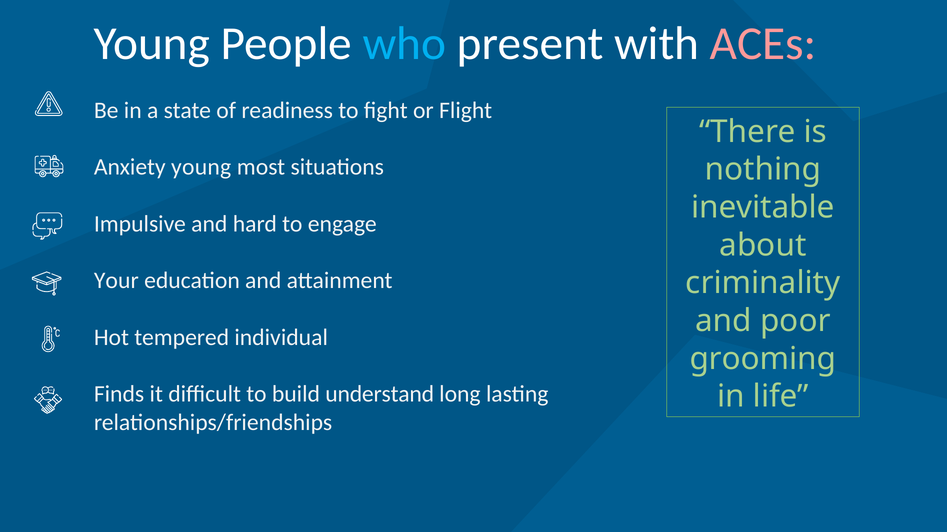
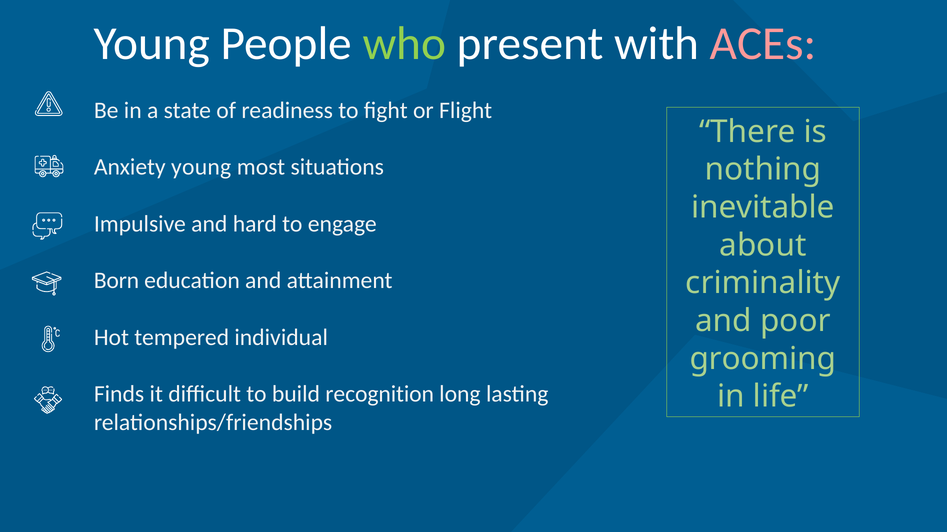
who colour: light blue -> light green
Your: Your -> Born
understand: understand -> recognition
